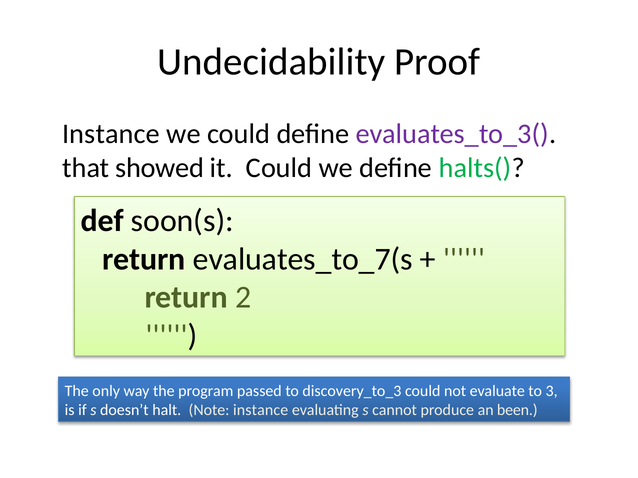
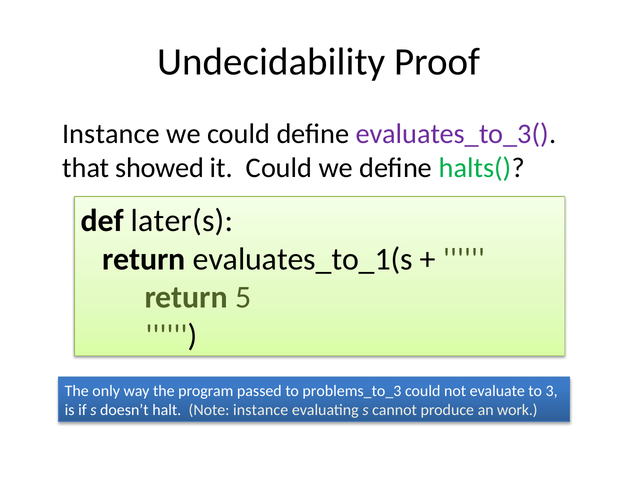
soon(s: soon(s -> later(s
evaluates_to_7(s: evaluates_to_7(s -> evaluates_to_1(s
2: 2 -> 5
discovery_to_3: discovery_to_3 -> problems_to_3
been: been -> work
